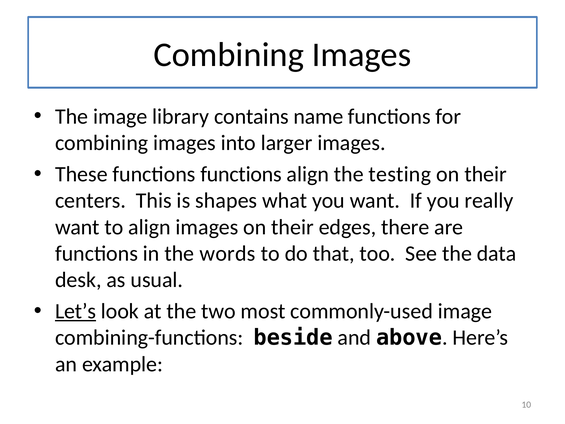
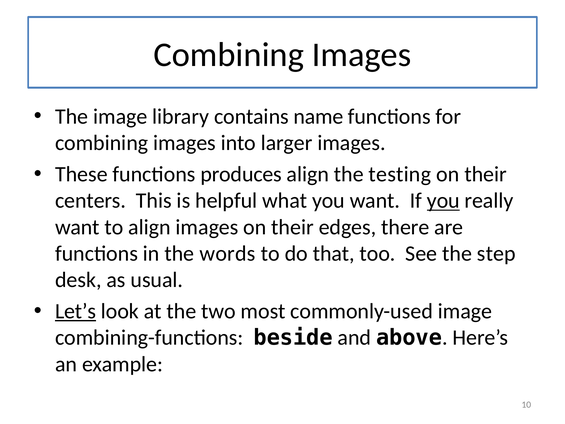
functions functions: functions -> produces
shapes: shapes -> helpful
you at (443, 201) underline: none -> present
data: data -> step
